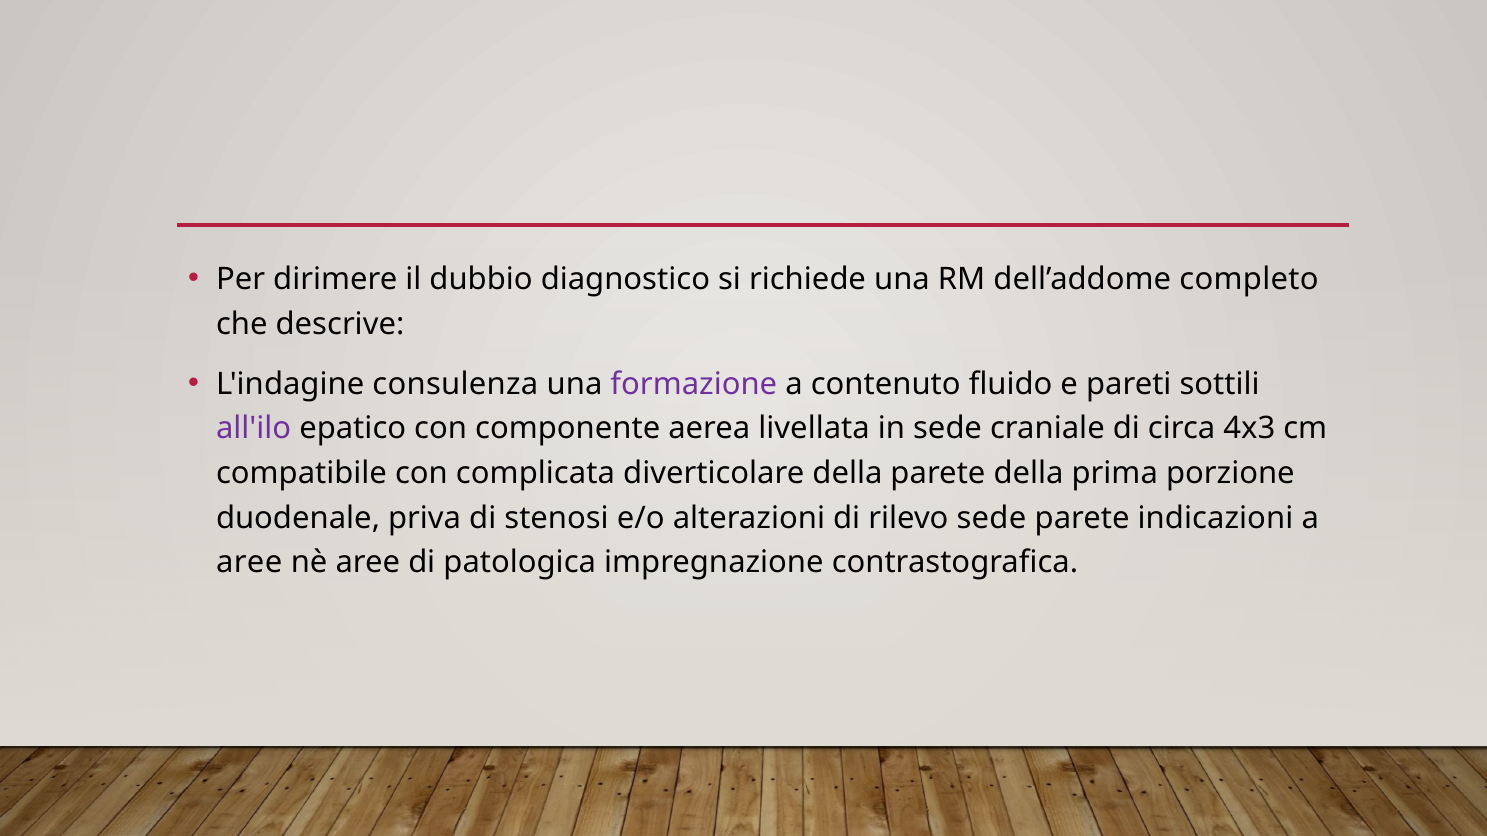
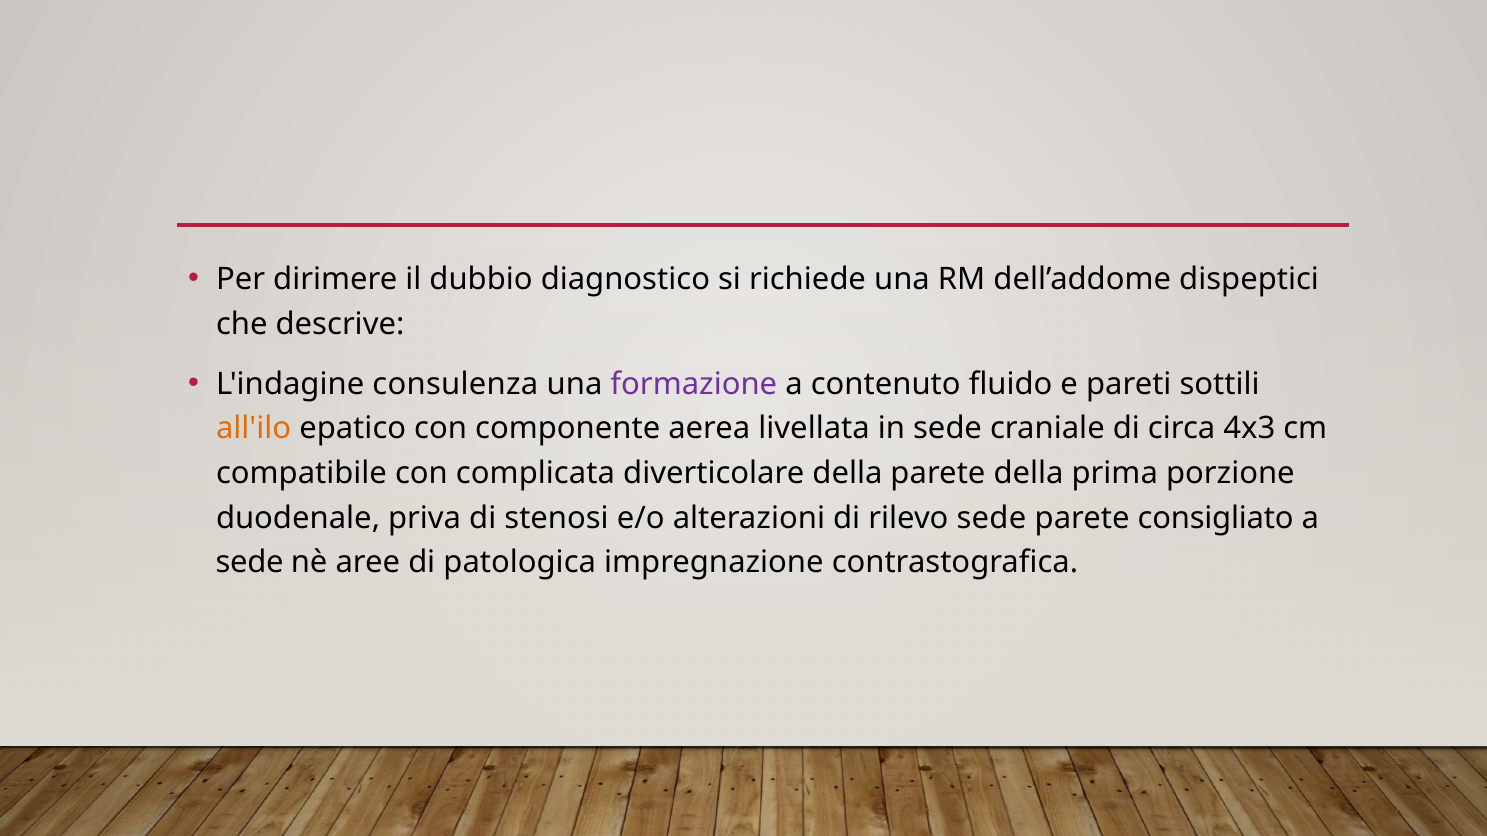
completo: completo -> dispeptici
all'ilo colour: purple -> orange
indicazioni: indicazioni -> consigliato
aree at (249, 563): aree -> sede
